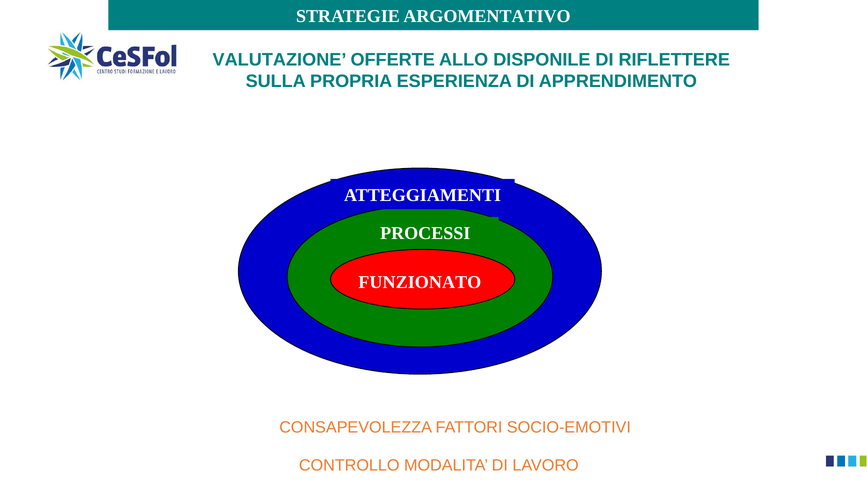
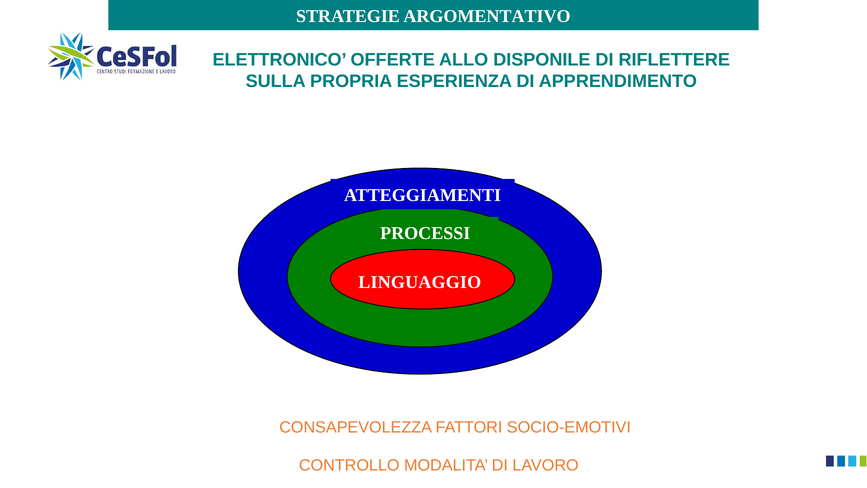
VALUTAZIONE: VALUTAZIONE -> ELETTRONICO
FUNZIONATO: FUNZIONATO -> LINGUAGGIO
